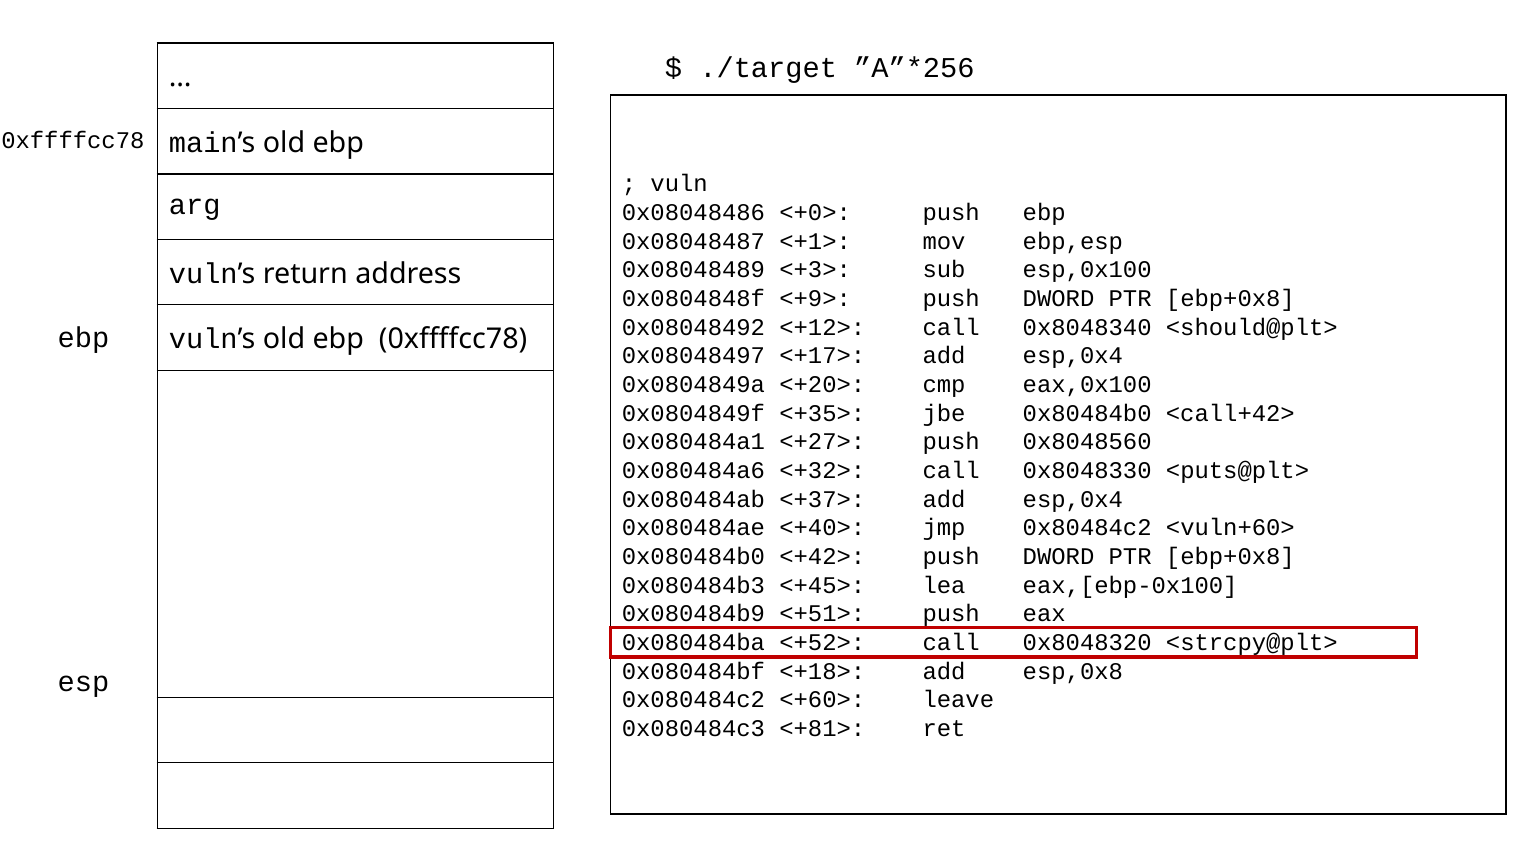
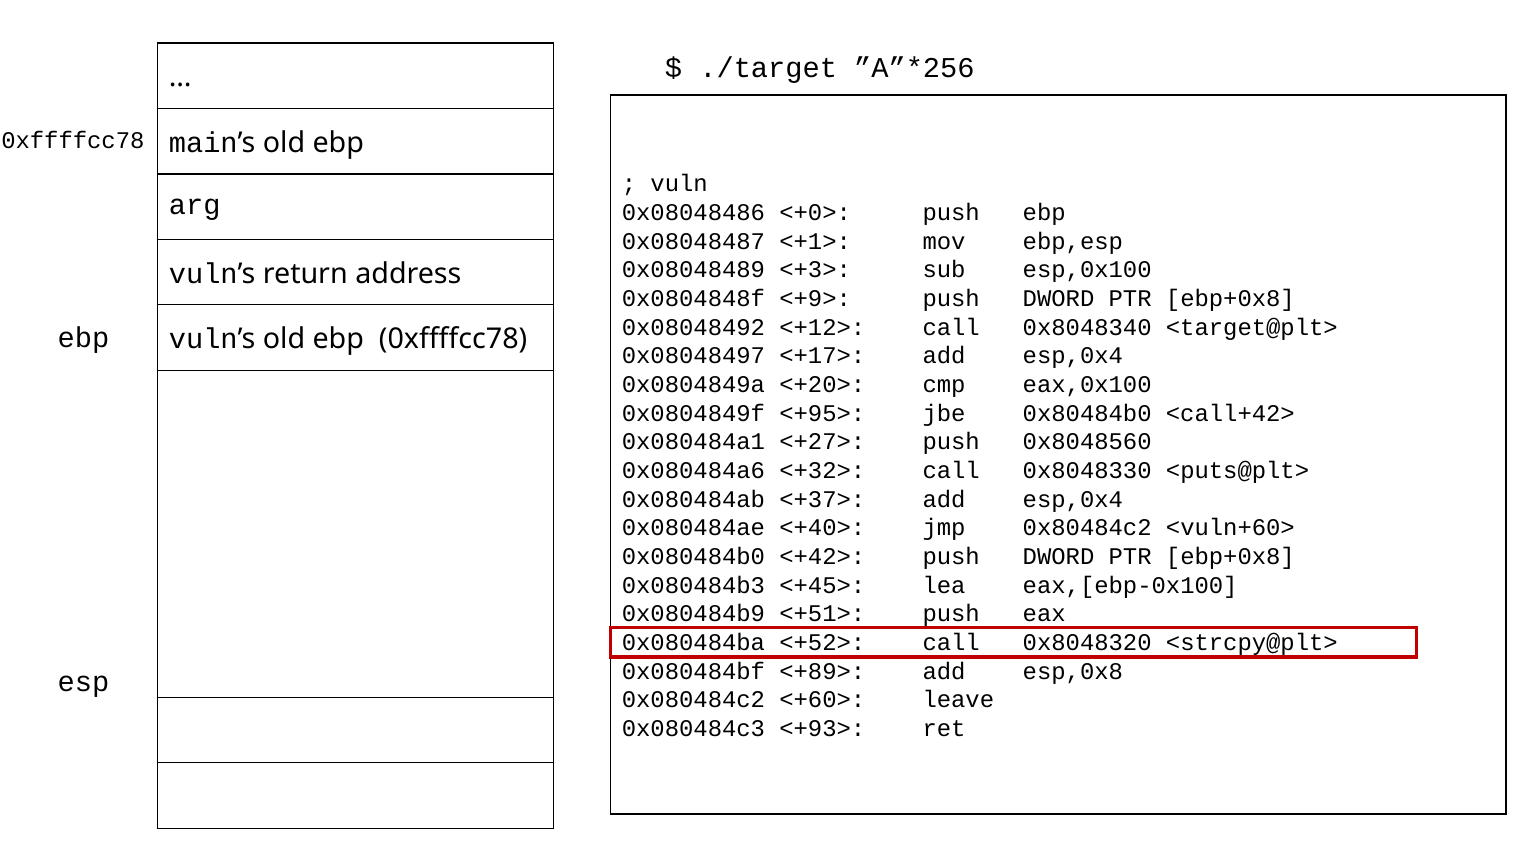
<should@plt>: <should@plt> -> <target@plt>
<+35>: <+35> -> <+95>
<+18>: <+18> -> <+89>
<+81>: <+81> -> <+93>
